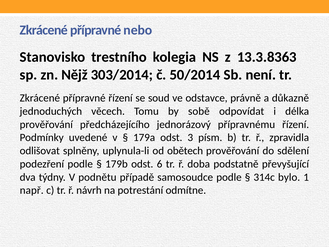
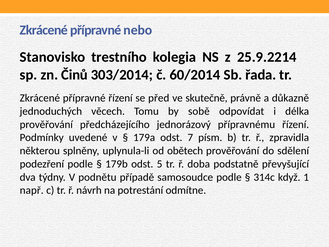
13.3.8363: 13.3.8363 -> 25.9.2214
Nějž: Nějž -> Činů
50/2014: 50/2014 -> 60/2014
není: není -> řada
soud: soud -> před
odstavce: odstavce -> skutečně
3: 3 -> 7
odlišovat: odlišovat -> některou
6: 6 -> 5
bylo: bylo -> když
